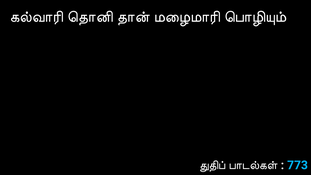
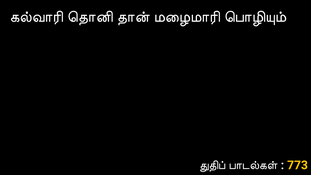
773 colour: light blue -> yellow
